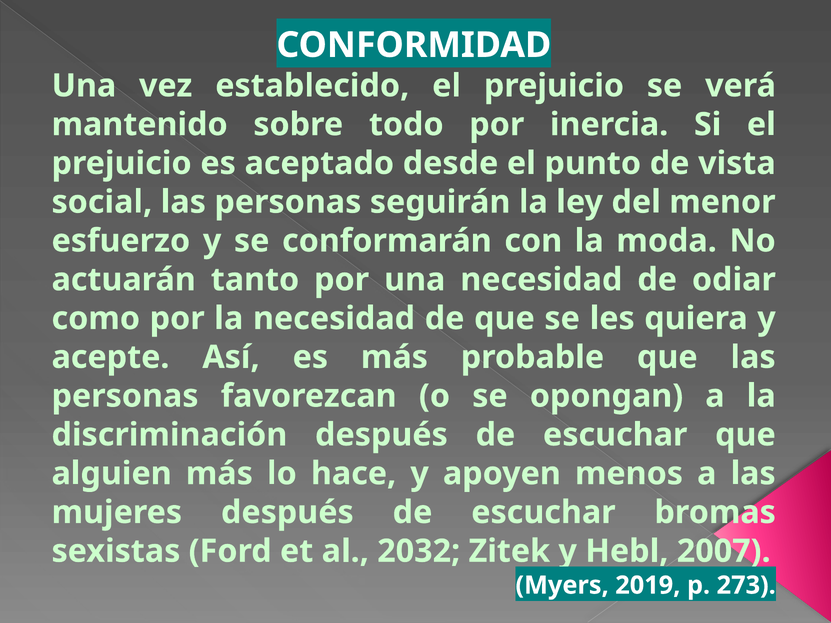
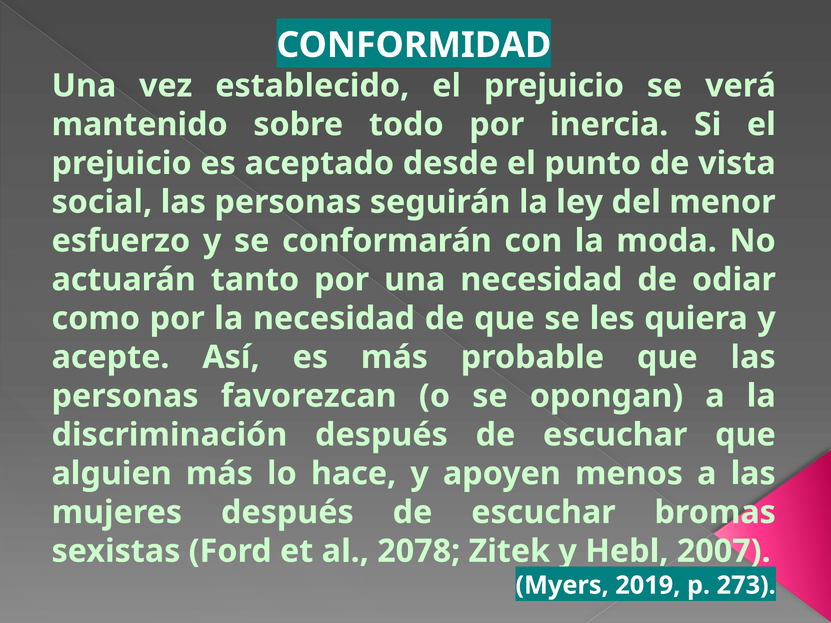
2032: 2032 -> 2078
